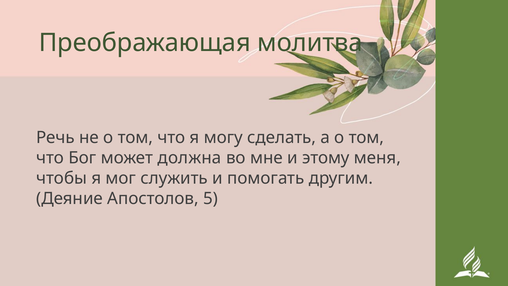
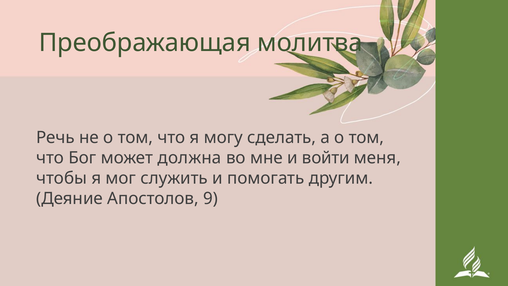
этому: этому -> войти
5: 5 -> 9
